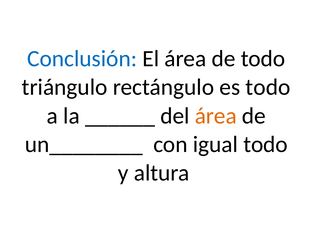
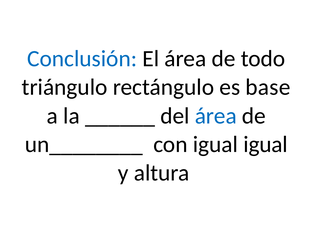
es todo: todo -> base
área at (216, 116) colour: orange -> blue
igual todo: todo -> igual
